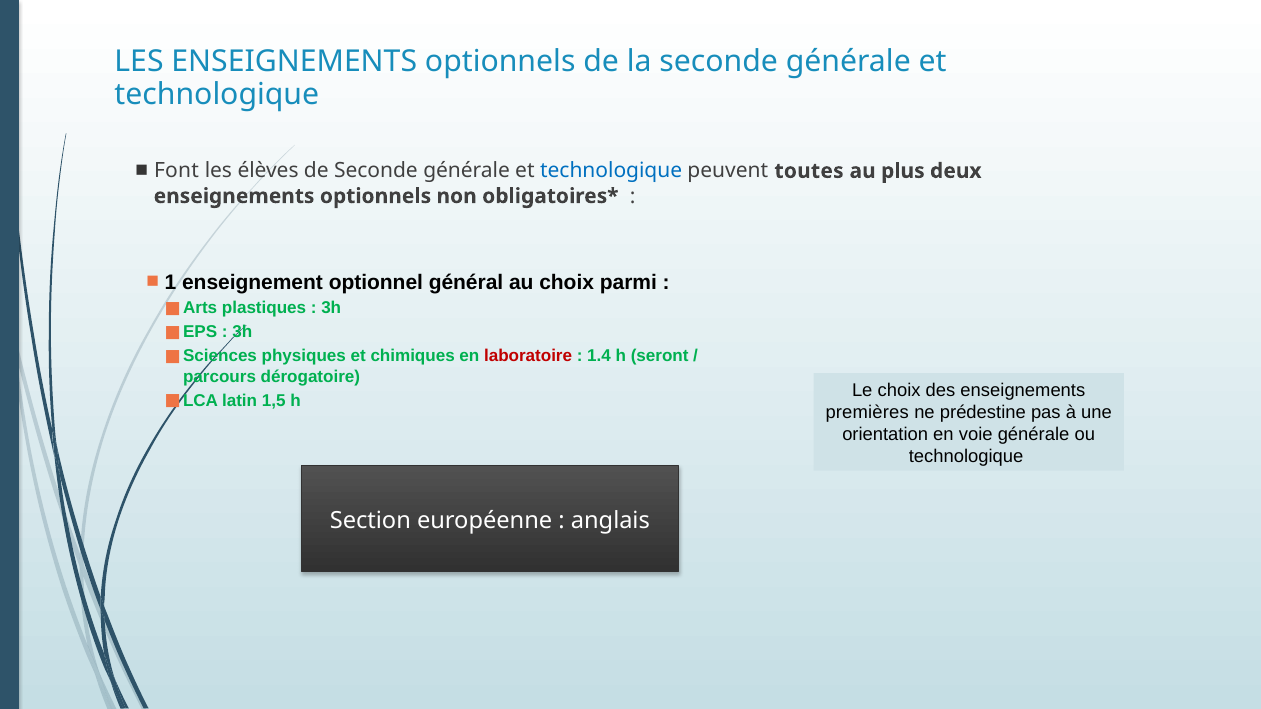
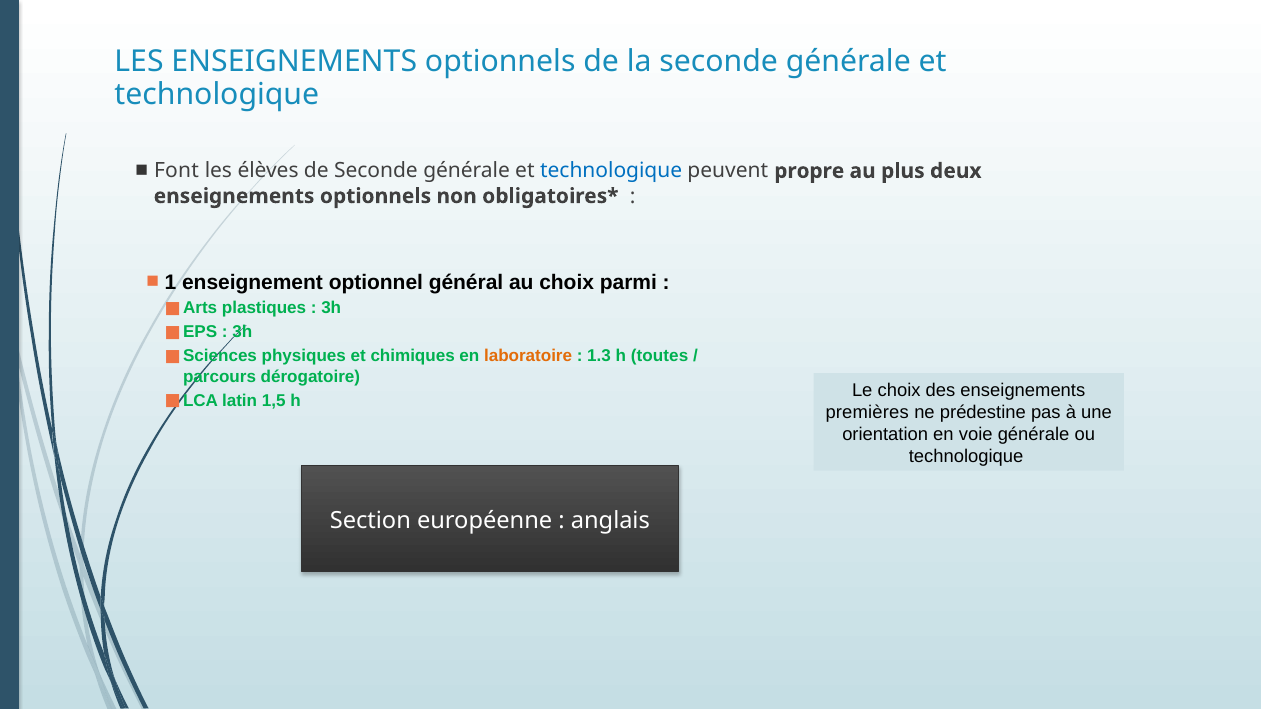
toutes: toutes -> propre
laboratoire colour: red -> orange
1.4: 1.4 -> 1.3
seront: seront -> toutes
